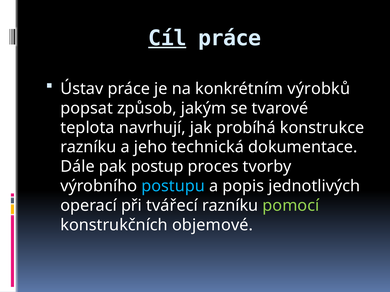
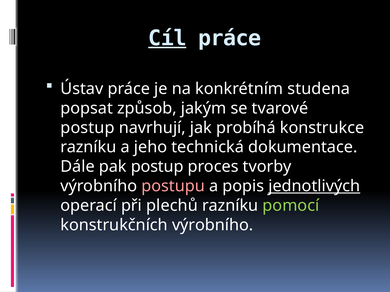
výrobků: výrobků -> studena
teplota at (87, 128): teplota -> postup
postupu colour: light blue -> pink
jednotlivých underline: none -> present
tvářecí: tvářecí -> plechů
konstrukčních objemové: objemové -> výrobního
